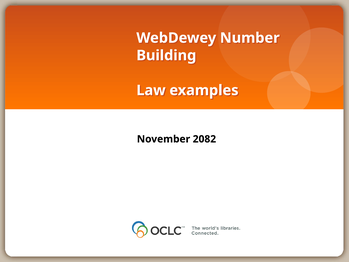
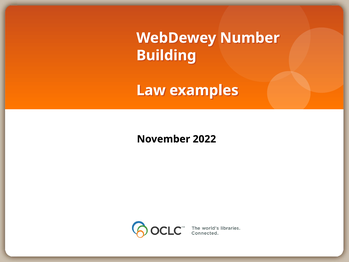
2082: 2082 -> 2022
